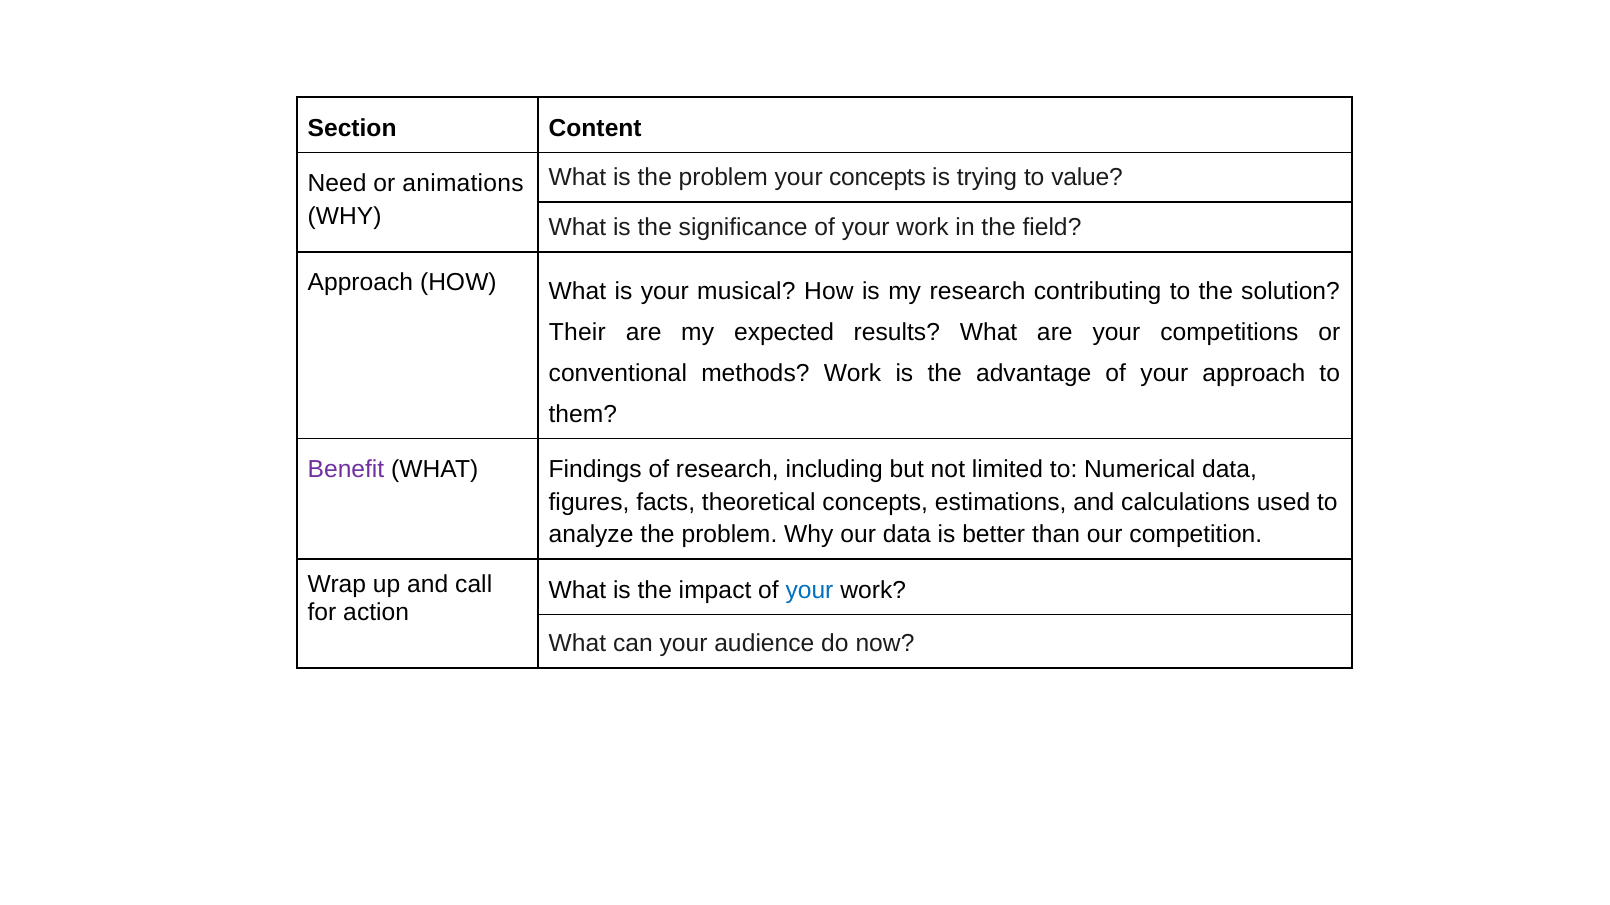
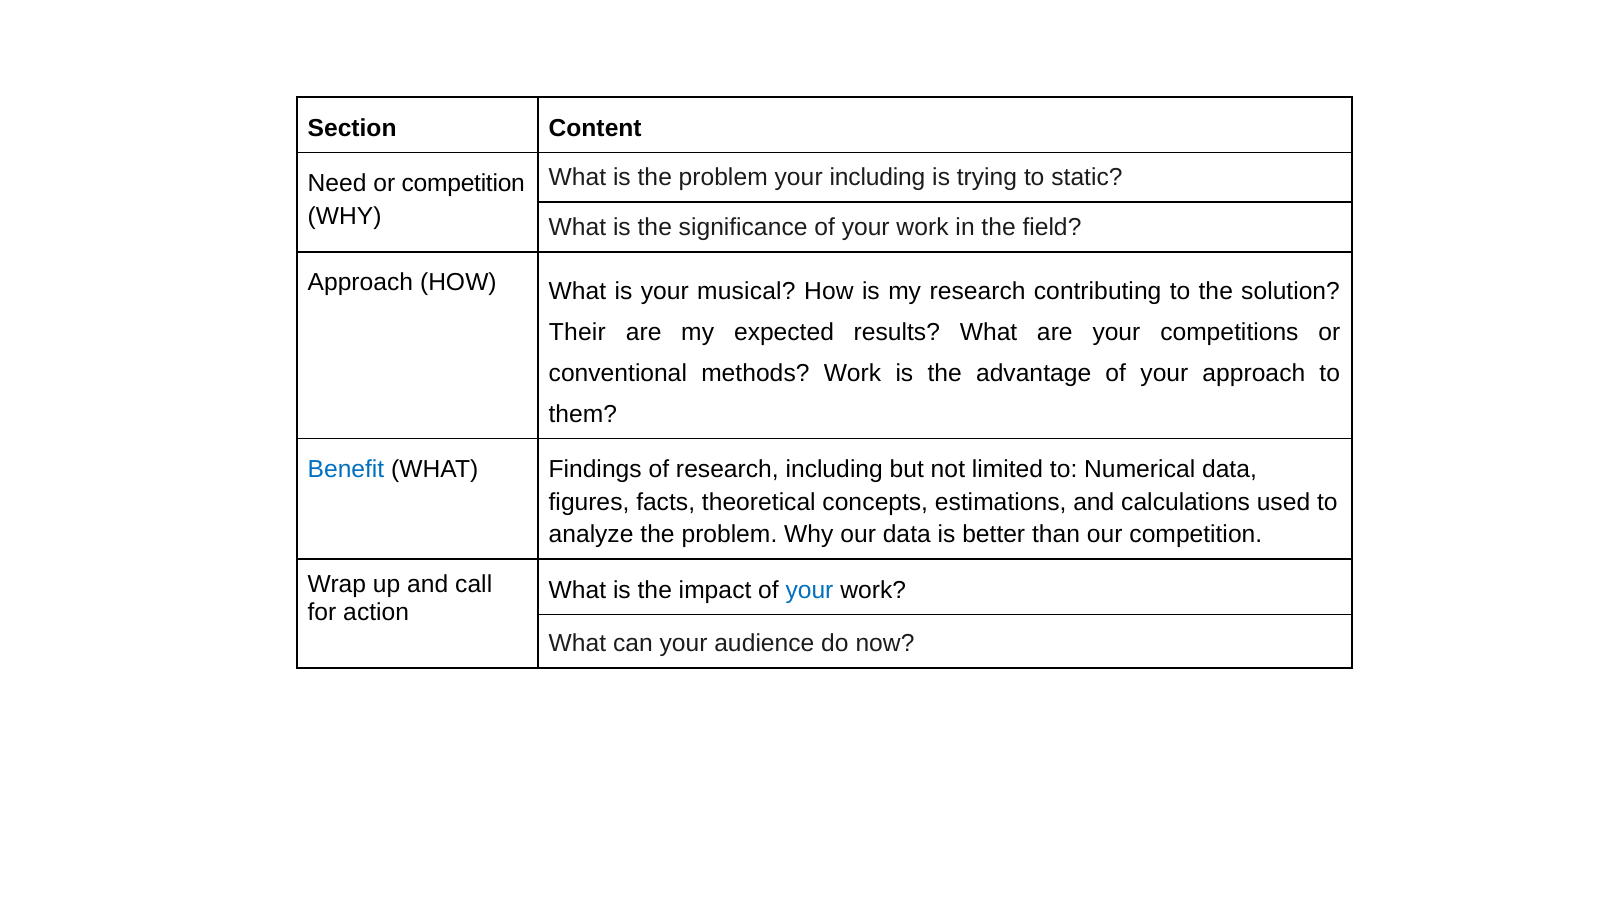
your concepts: concepts -> including
value: value -> static
or animations: animations -> competition
Benefit colour: purple -> blue
